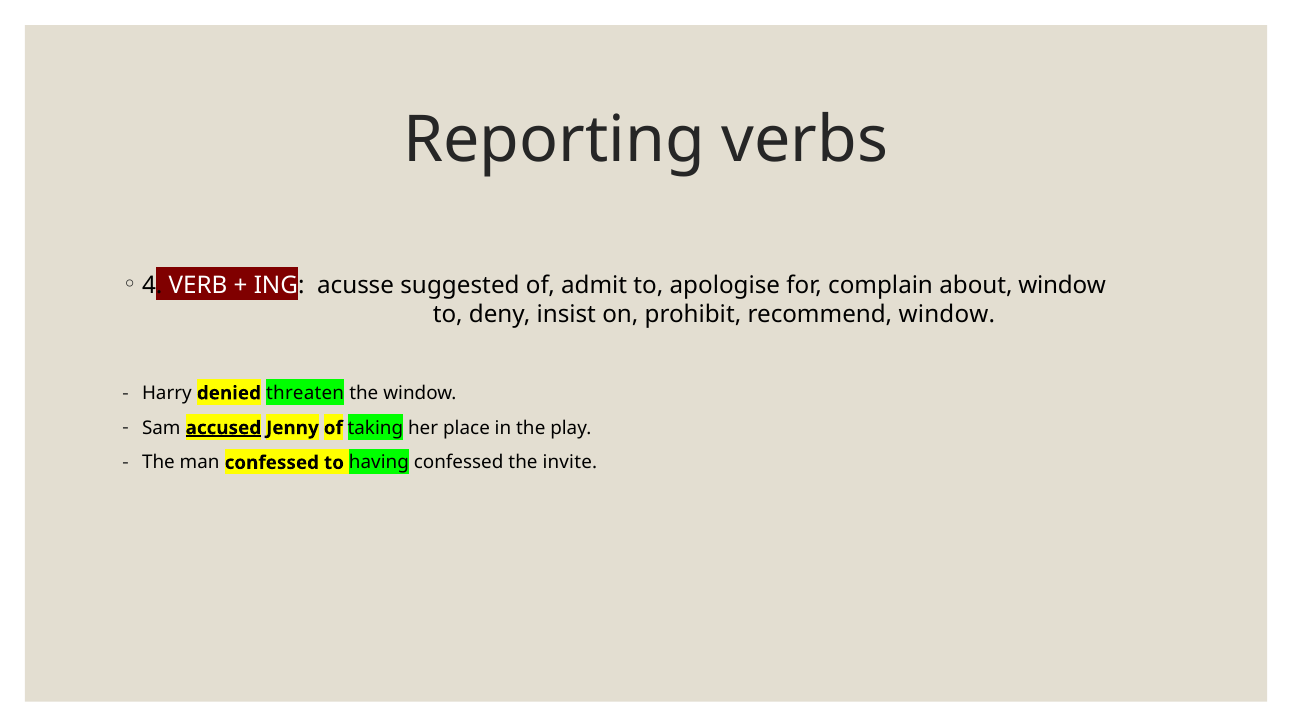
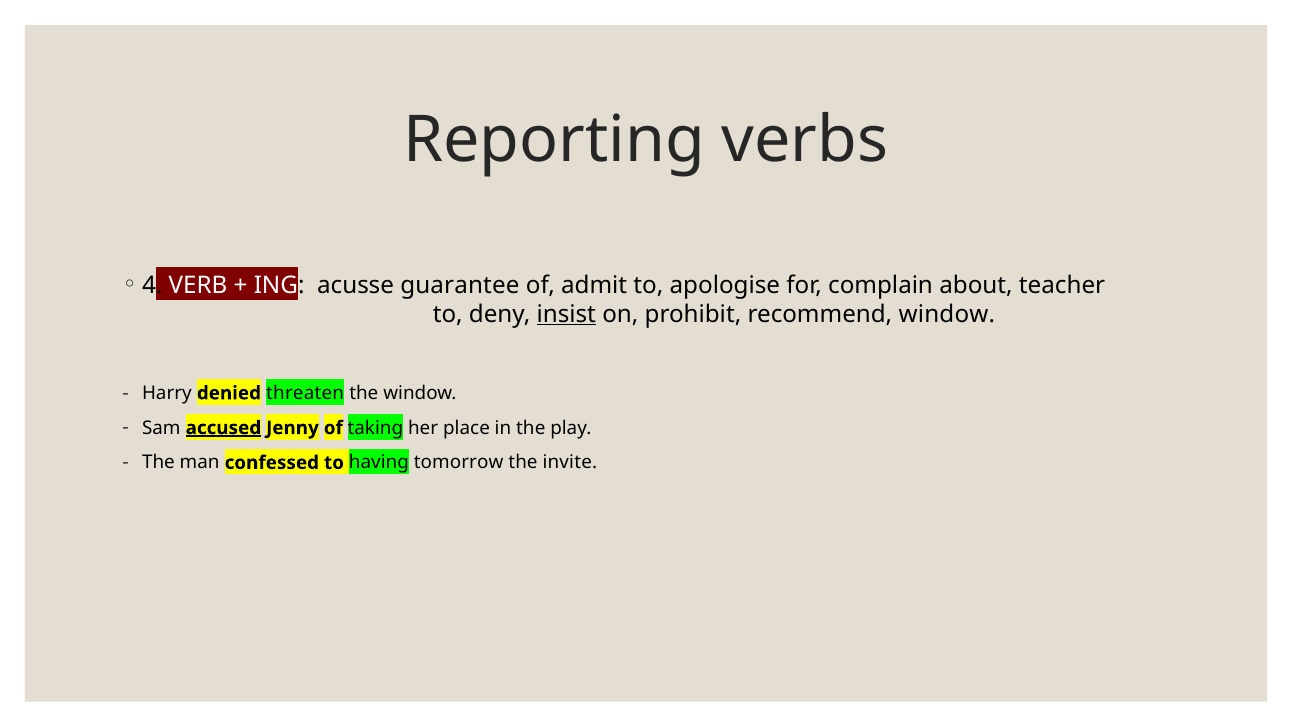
suggested: suggested -> guarantee
about window: window -> teacher
insist underline: none -> present
having confessed: confessed -> tomorrow
